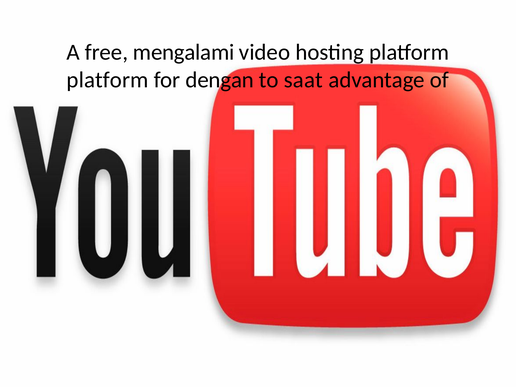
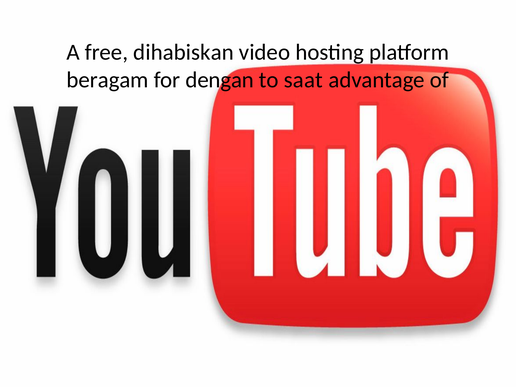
mengalami: mengalami -> dihabiskan
platform at (108, 80): platform -> beragam
